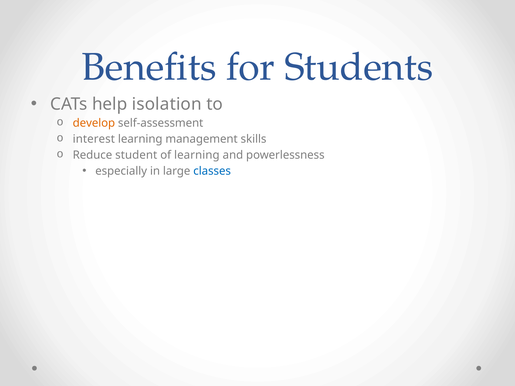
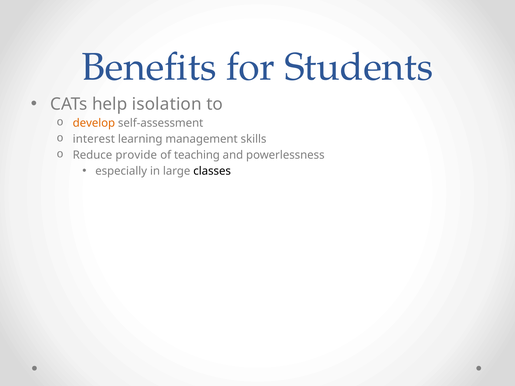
student: student -> provide
of learning: learning -> teaching
classes colour: blue -> black
